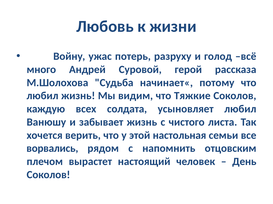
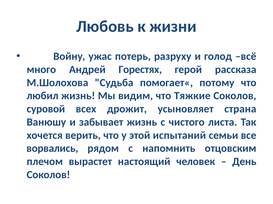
Суровой: Суровой -> Горестях
начинает«: начинает« -> помогает«
каждую: каждую -> суровой
солдата: солдата -> дрожит
усыновляет любил: любил -> страна
настольная: настольная -> испытаний
